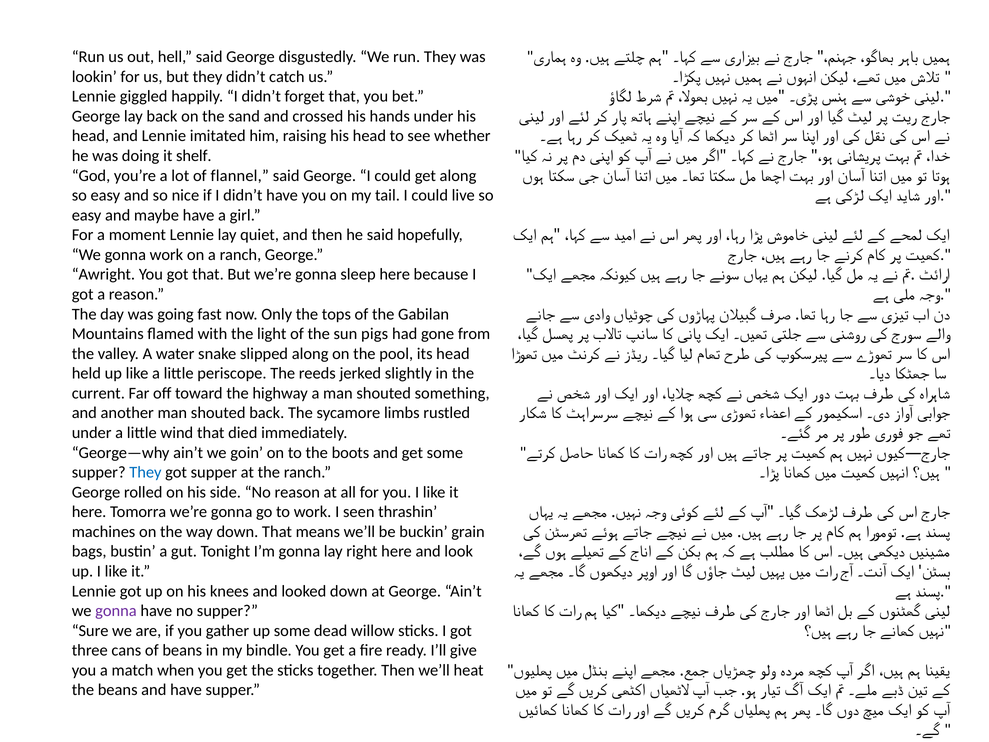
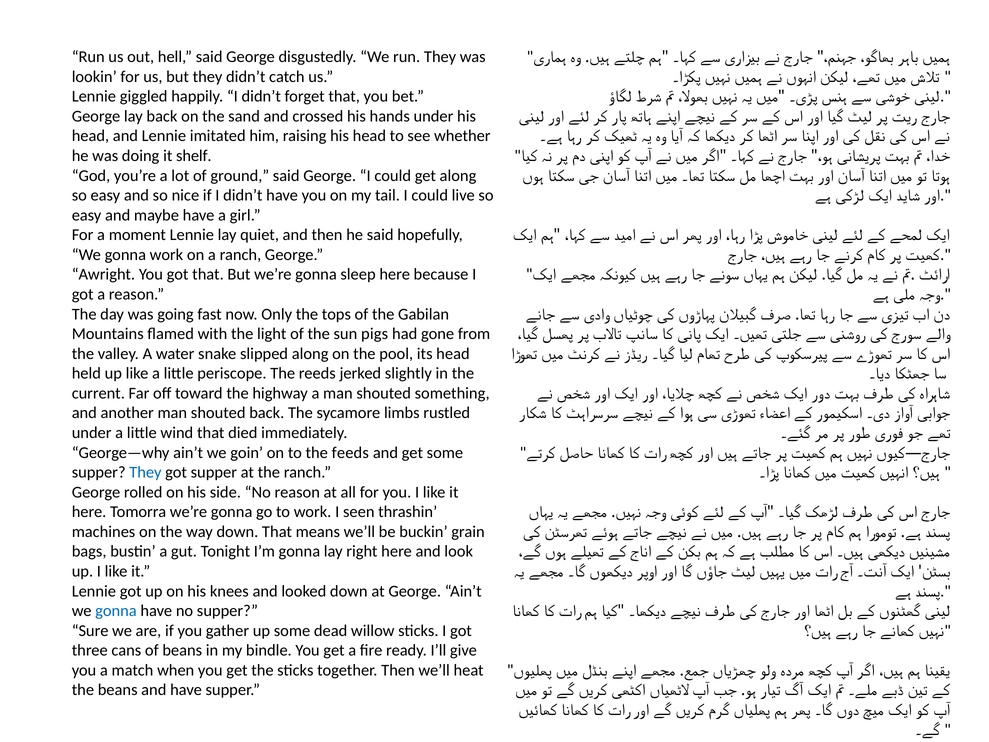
flannel: flannel -> ground
boots: boots -> feeds
gonna at (116, 611) colour: purple -> blue
